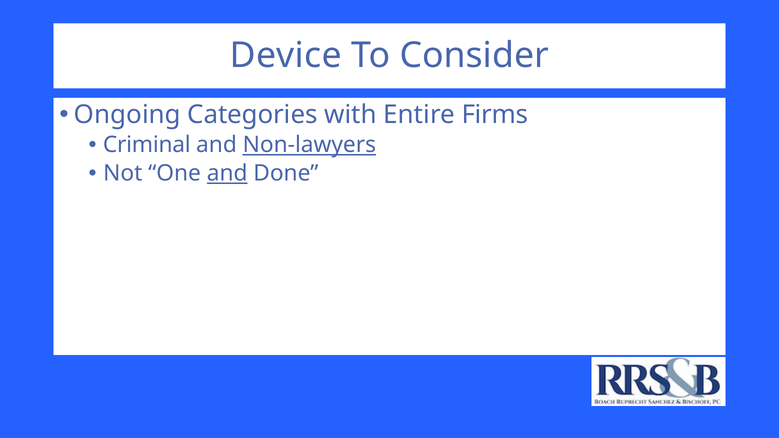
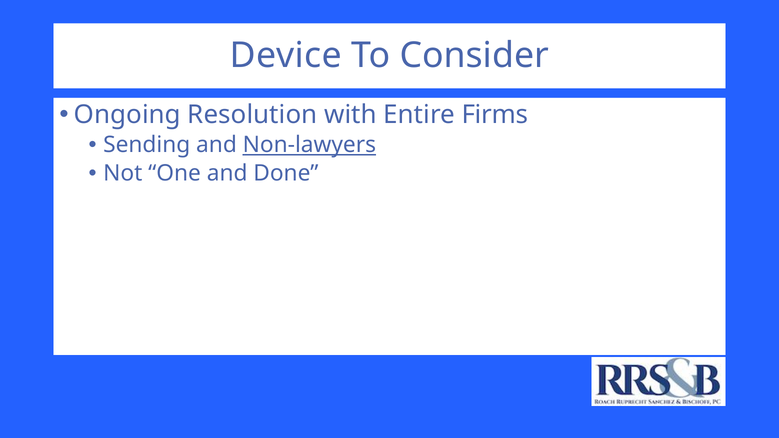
Categories: Categories -> Resolution
Criminal: Criminal -> Sending
and at (227, 174) underline: present -> none
